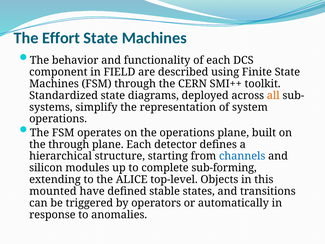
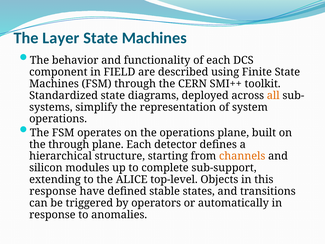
Effort: Effort -> Layer
channels colour: blue -> orange
sub-forming: sub-forming -> sub-support
mounted at (53, 191): mounted -> response
